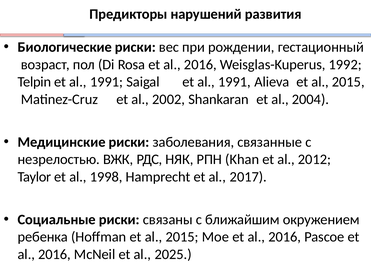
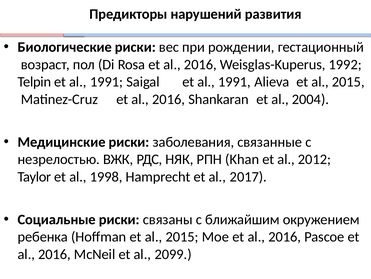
Matinez-Cruz et al 2002: 2002 -> 2016
2025: 2025 -> 2099
